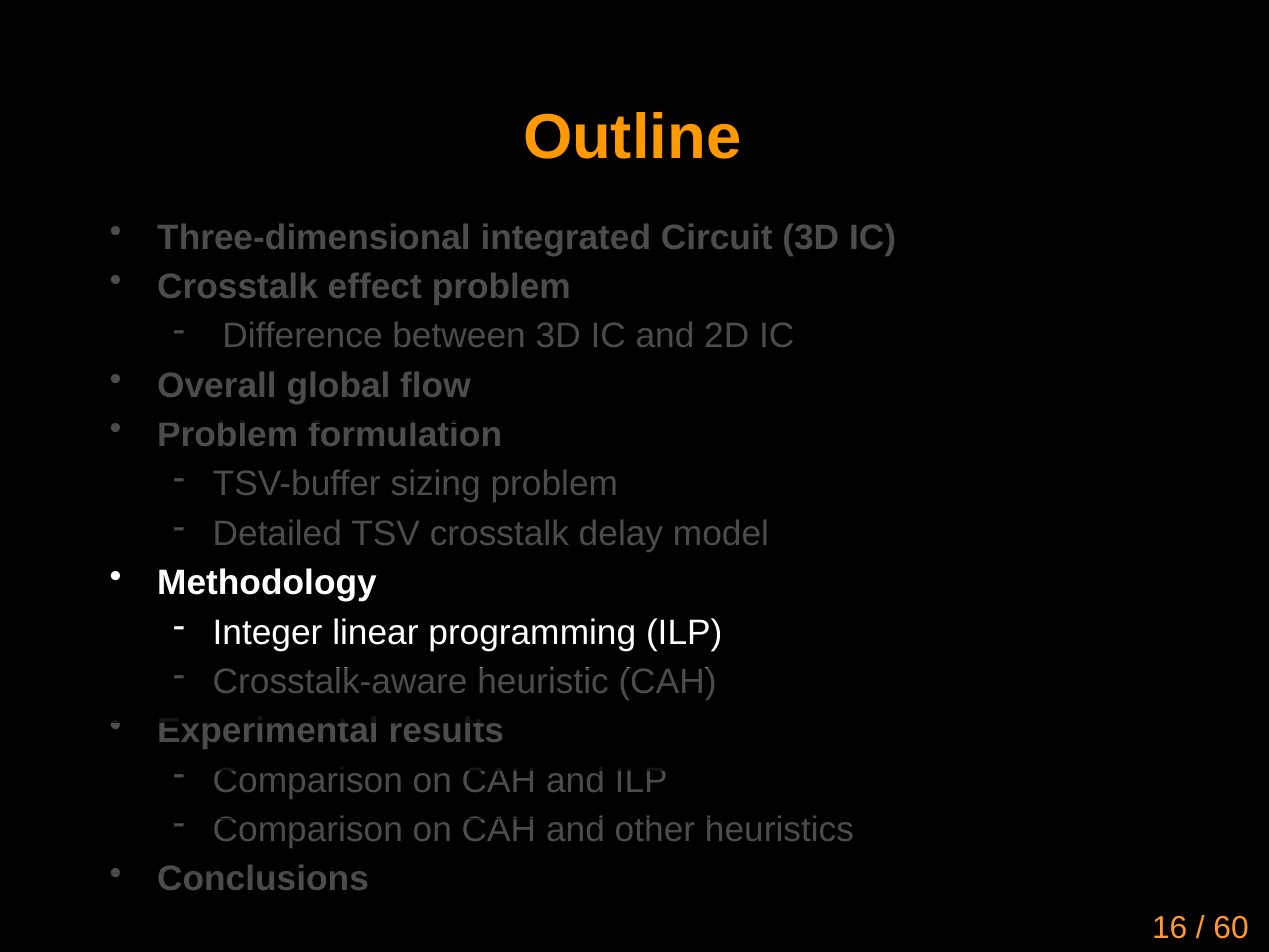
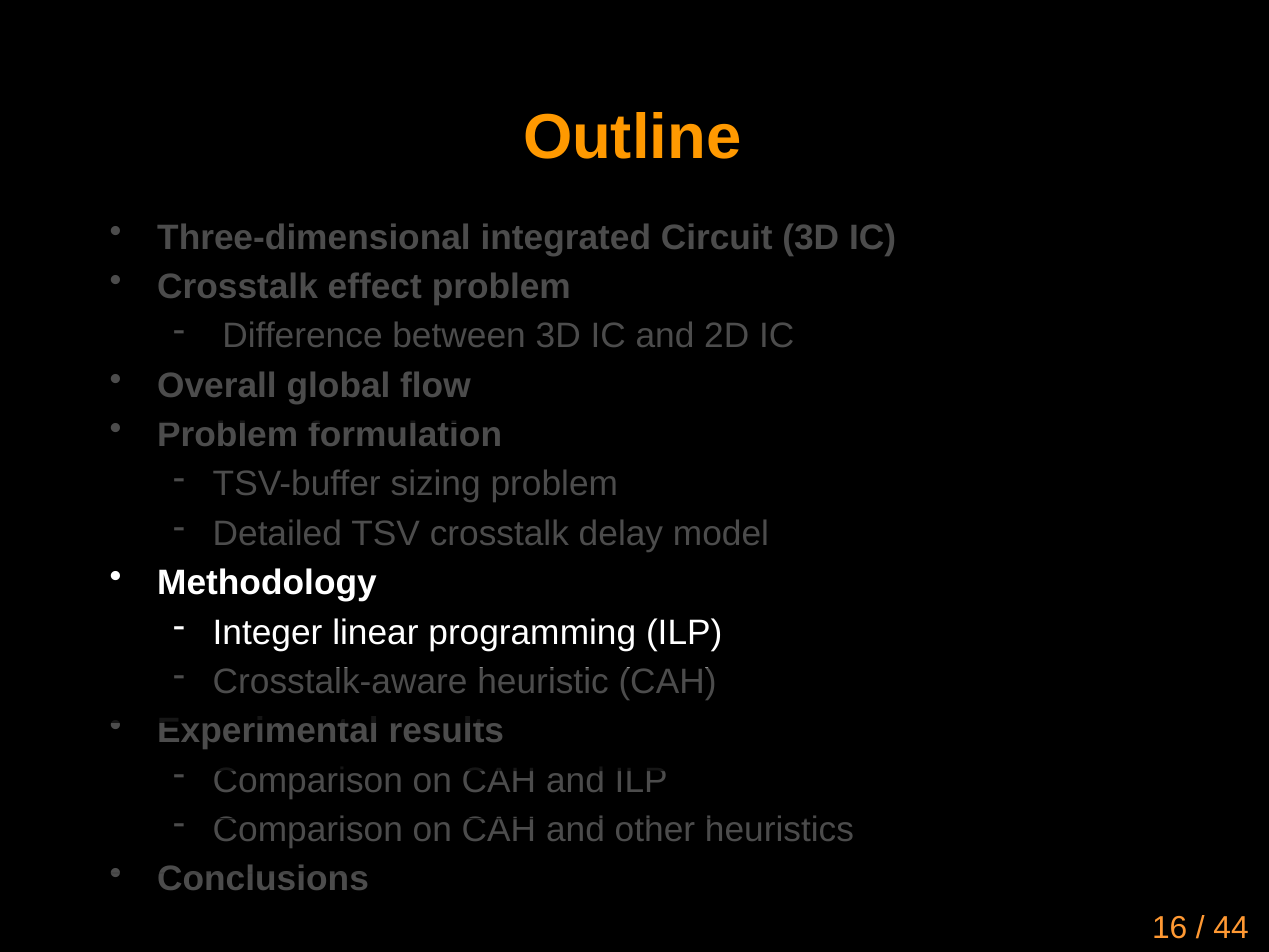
60: 60 -> 44
